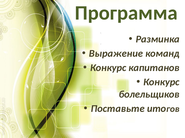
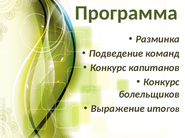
Выражение: Выражение -> Подведение
Поставьте: Поставьте -> Выражение
